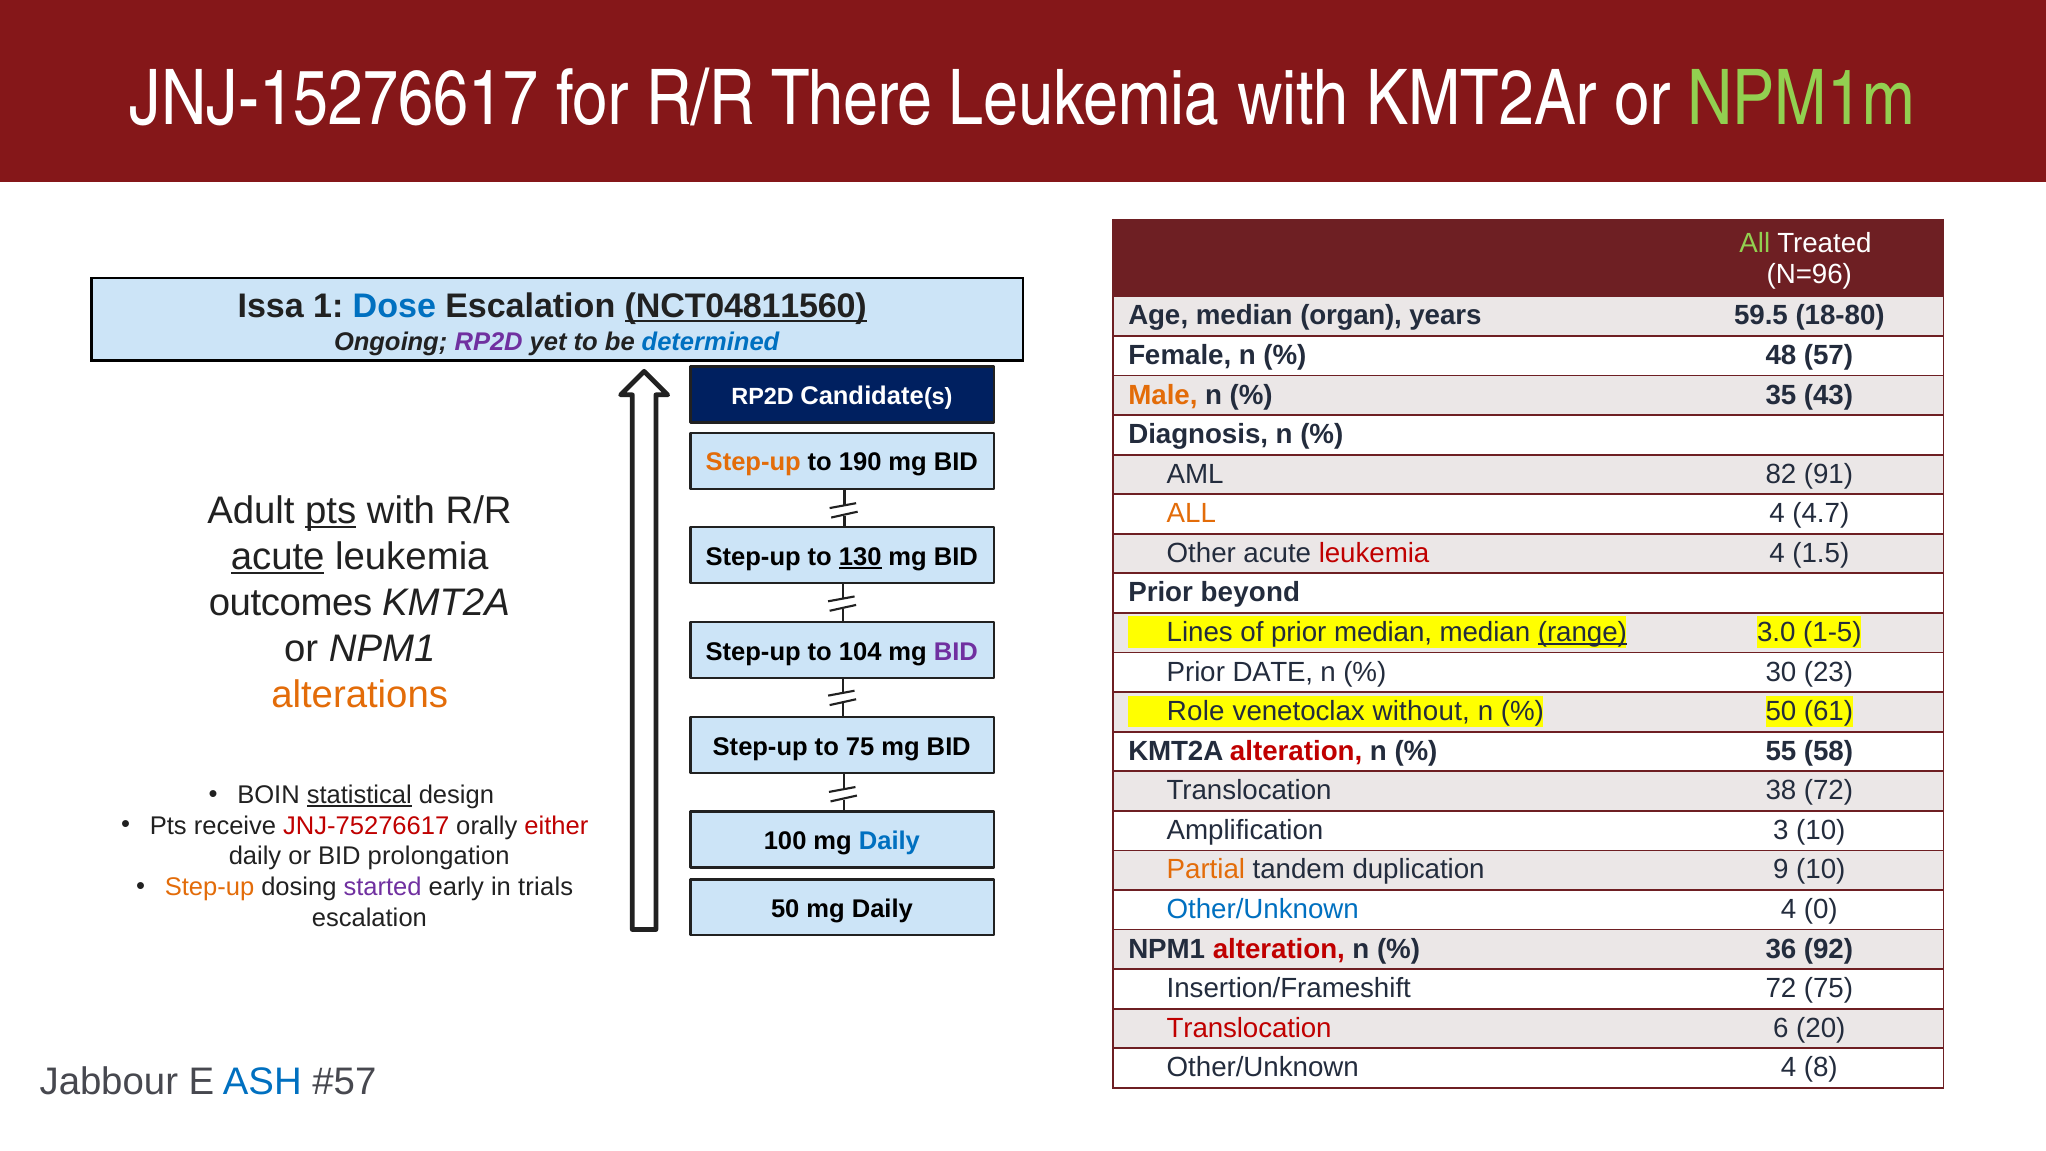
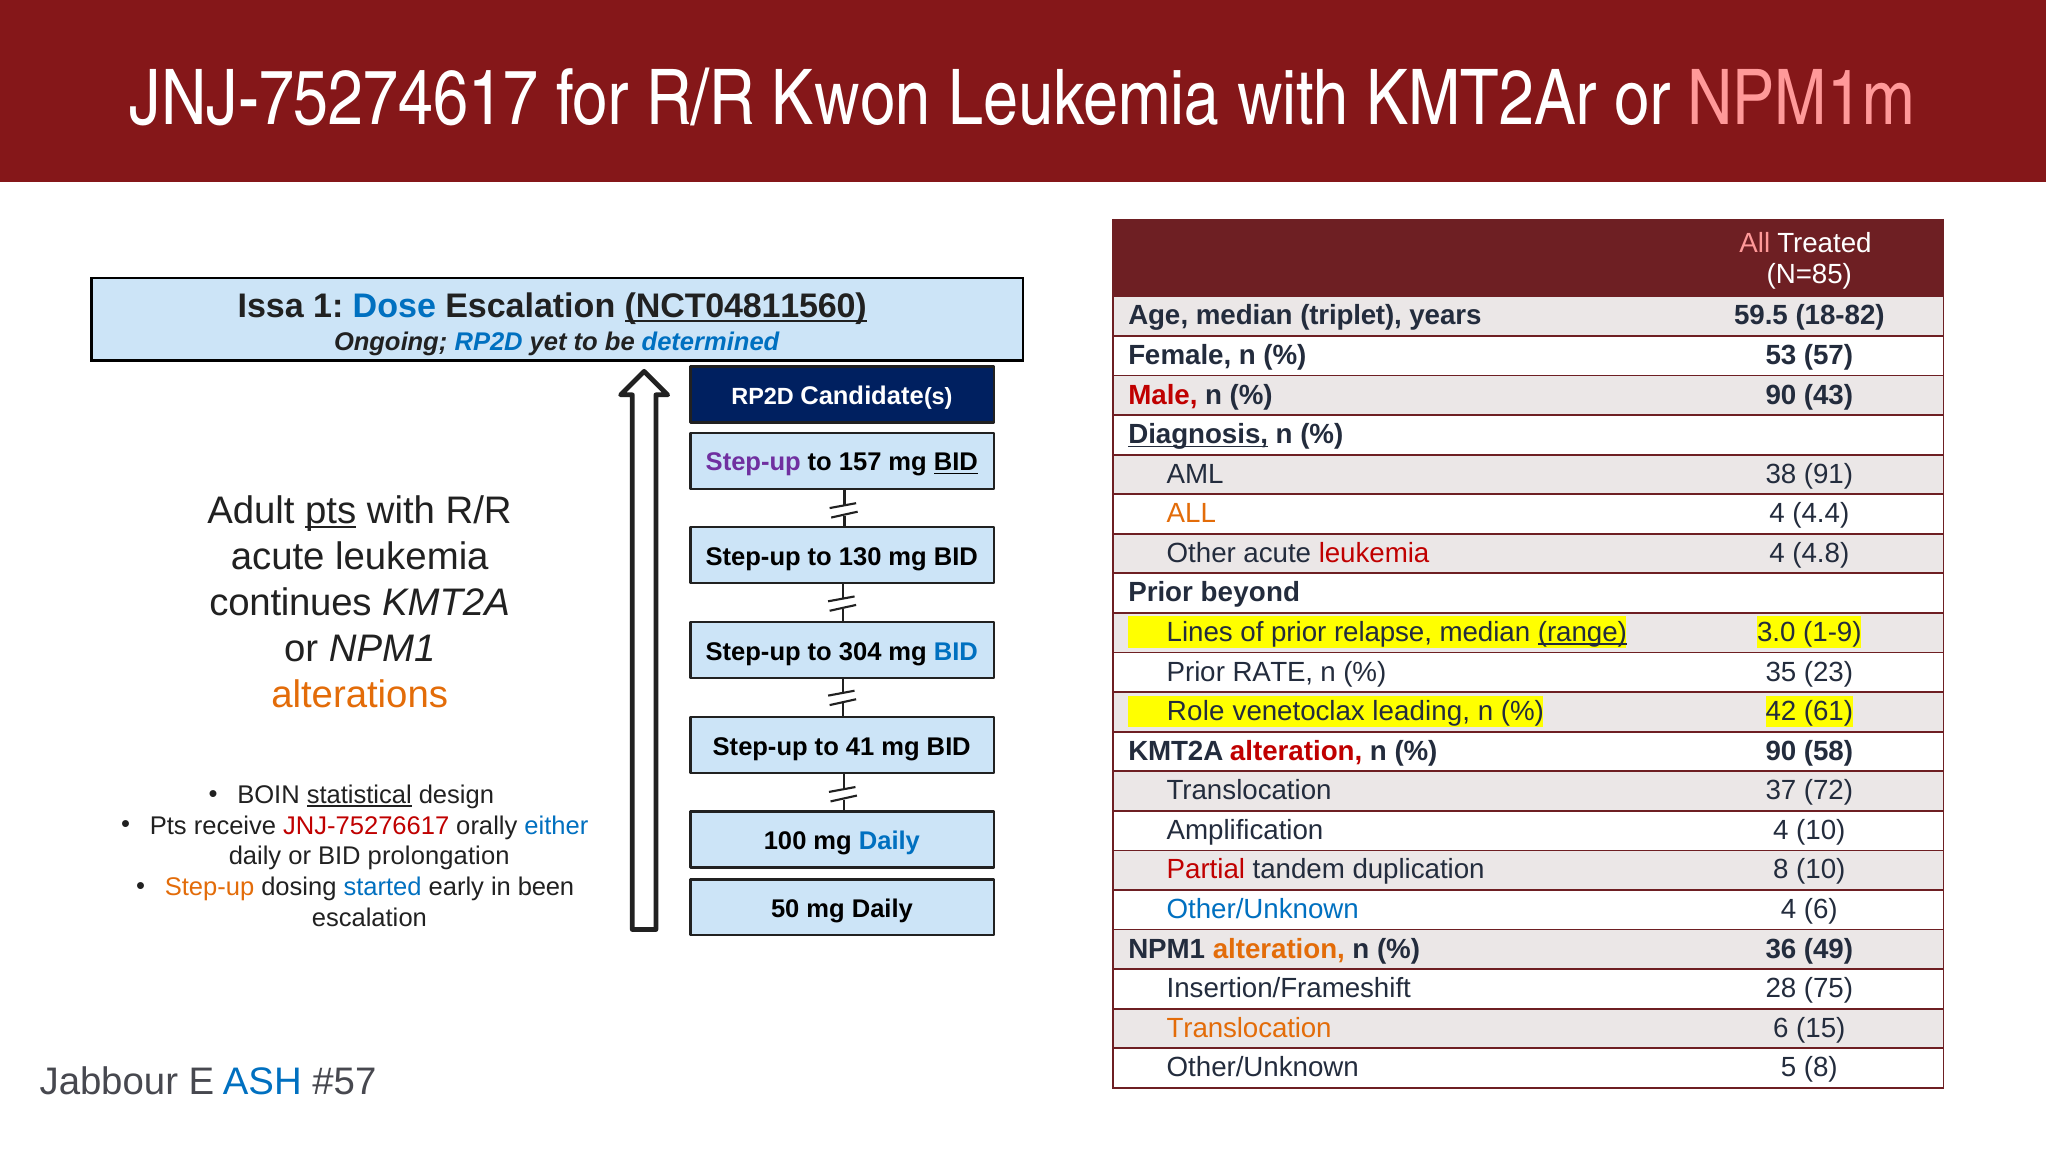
JNJ-15276617: JNJ-15276617 -> JNJ-75274617
There: There -> Kwon
NPM1m colour: light green -> pink
All at (1755, 243) colour: light green -> pink
N=96: N=96 -> N=85
organ: organ -> triplet
18-80: 18-80 -> 18-82
RP2D at (489, 342) colour: purple -> blue
48: 48 -> 53
Male colour: orange -> red
35 at (1781, 395): 35 -> 90
Diagnosis underline: none -> present
Step-up at (753, 462) colour: orange -> purple
190: 190 -> 157
BID at (956, 462) underline: none -> present
82: 82 -> 38
4.7: 4.7 -> 4.4
acute at (278, 557) underline: present -> none
1.5: 1.5 -> 4.8
130 underline: present -> none
outcomes: outcomes -> continues
prior median: median -> relapse
1-5: 1-5 -> 1-9
104: 104 -> 304
BID at (956, 652) colour: purple -> blue
DATE: DATE -> RATE
30: 30 -> 35
without: without -> leading
50 at (1781, 711): 50 -> 42
to 75: 75 -> 41
55 at (1781, 751): 55 -> 90
38: 38 -> 37
either colour: red -> blue
Amplification 3: 3 -> 4
Partial colour: orange -> red
duplication 9: 9 -> 8
started colour: purple -> blue
trials: trials -> been
4 0: 0 -> 6
alteration at (1279, 949) colour: red -> orange
92: 92 -> 49
Insertion/Frameshift 72: 72 -> 28
Translocation at (1249, 1028) colour: red -> orange
20: 20 -> 15
4 at (1789, 1068): 4 -> 5
